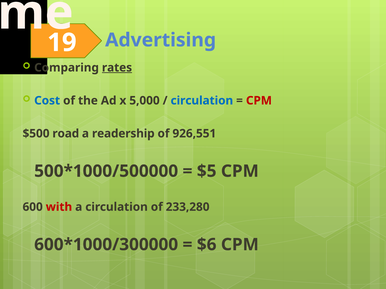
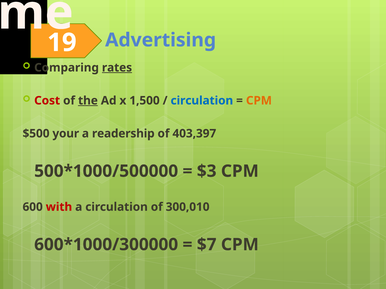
Cost colour: blue -> red
the underline: none -> present
5,000: 5,000 -> 1,500
CPM at (259, 101) colour: red -> orange
road: road -> your
926,551: 926,551 -> 403,397
$5: $5 -> $3
233,280: 233,280 -> 300,010
$6: $6 -> $7
